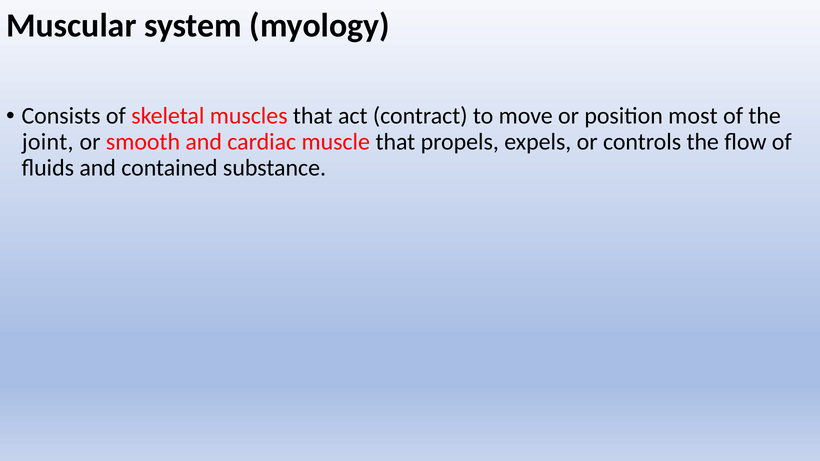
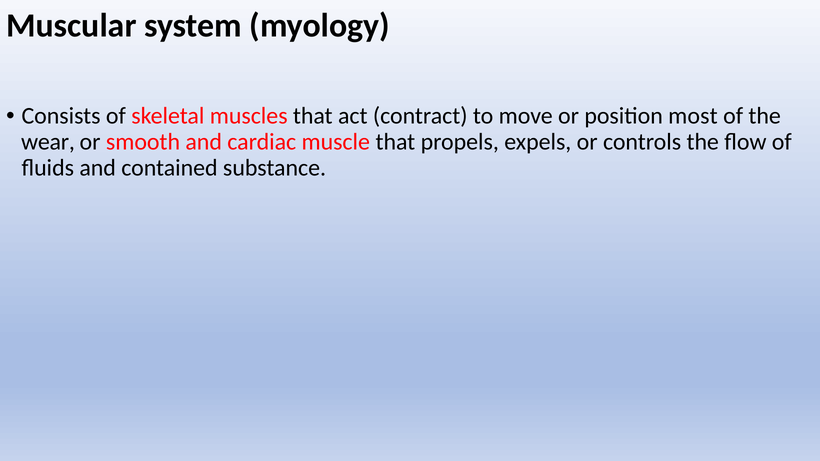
joint: joint -> wear
